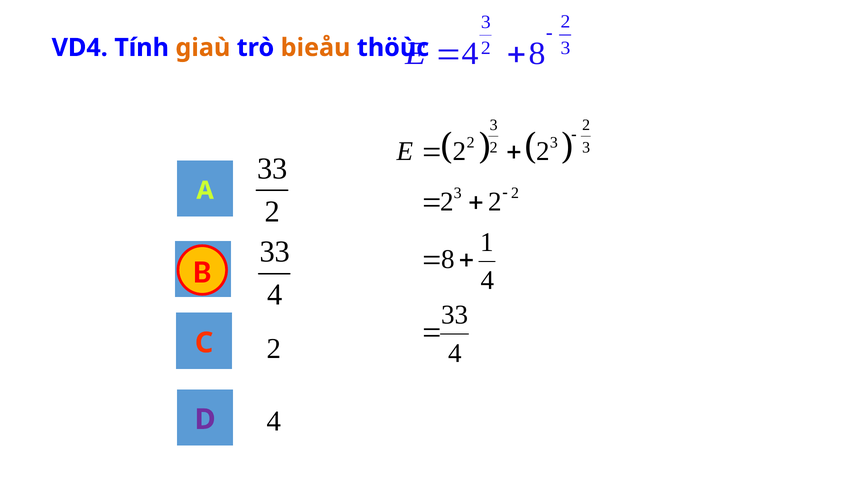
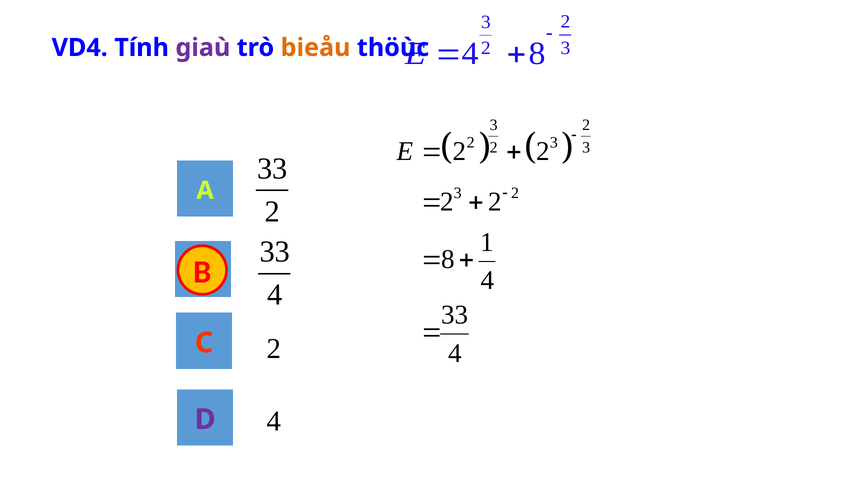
giaù colour: orange -> purple
